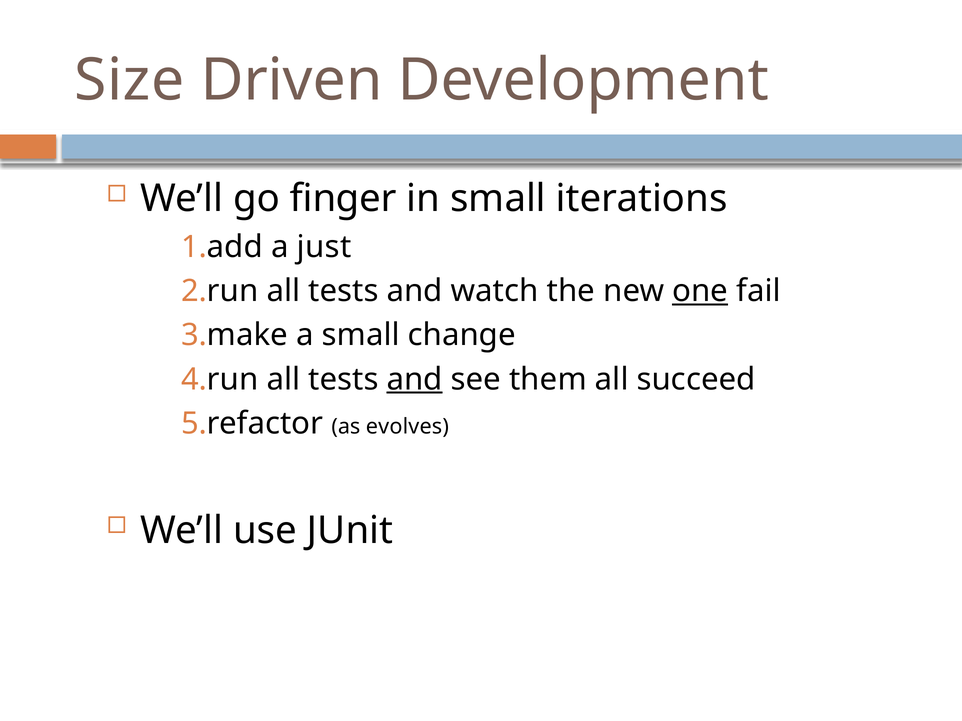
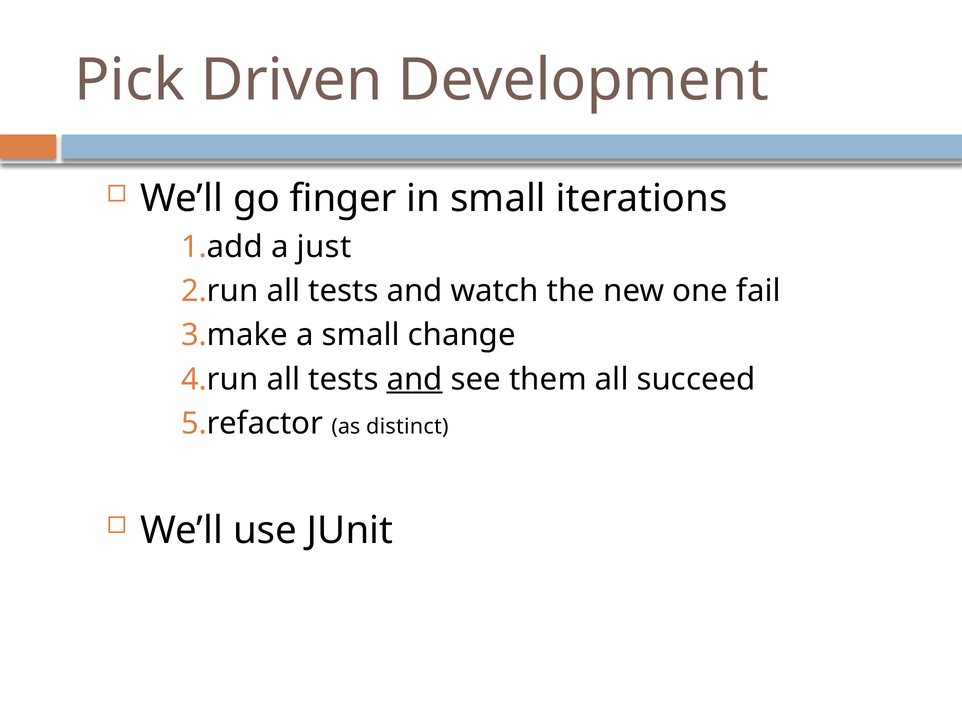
Size: Size -> Pick
one underline: present -> none
evolves: evolves -> distinct
